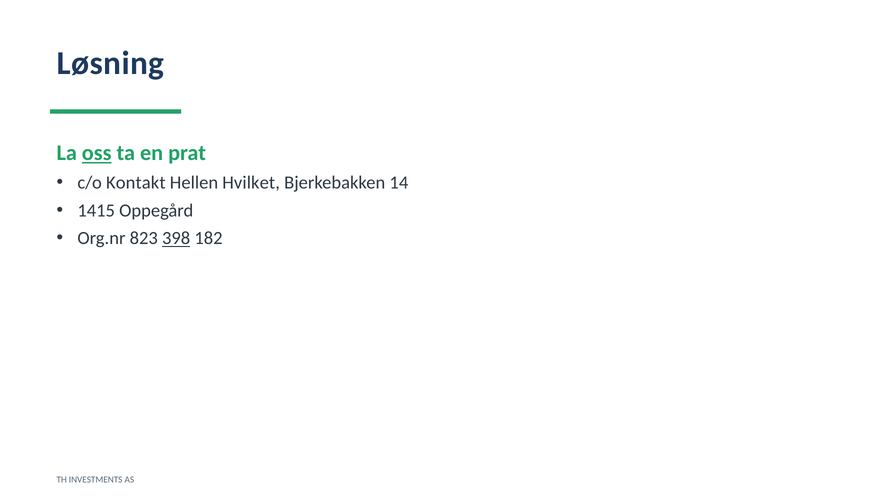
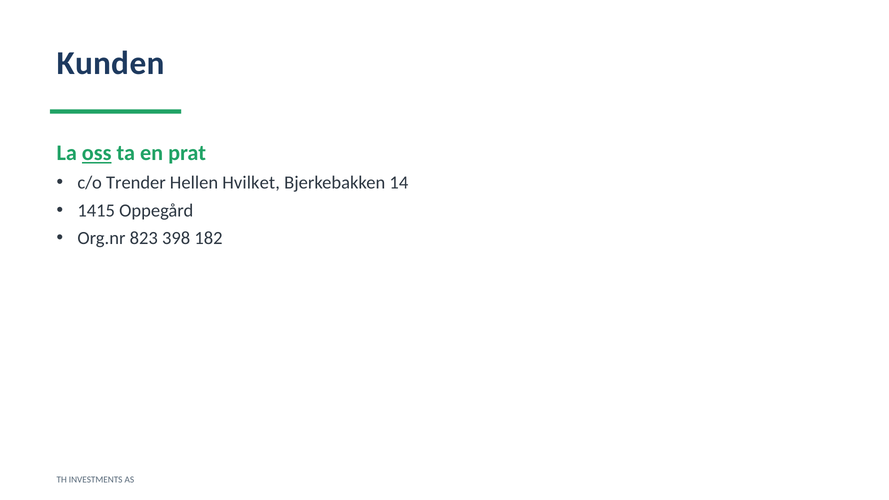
Løsning: Løsning -> Kunden
Kontakt: Kontakt -> Trender
398 underline: present -> none
